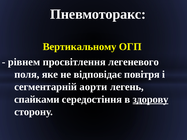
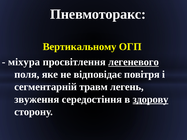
рівнем: рівнем -> міхура
легеневого underline: none -> present
аорти: аорти -> травм
спайками: спайками -> звуження
